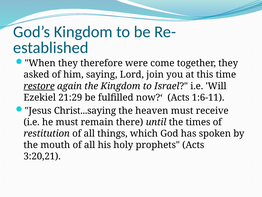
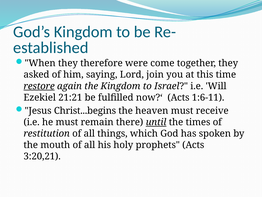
21:29: 21:29 -> 21:21
Christ...saying: Christ...saying -> Christ...begins
until underline: none -> present
